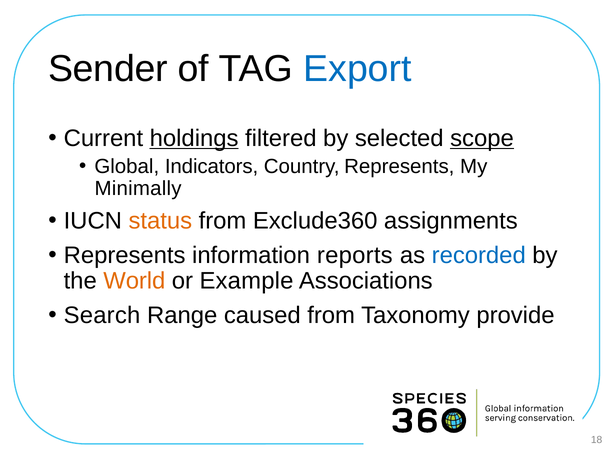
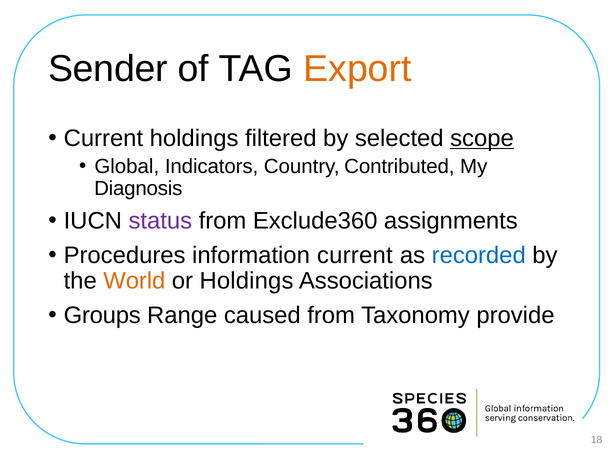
Export colour: blue -> orange
holdings at (194, 138) underline: present -> none
Country Represents: Represents -> Contributed
Minimally: Minimally -> Diagnosis
status colour: orange -> purple
Represents at (125, 256): Represents -> Procedures
information reports: reports -> current
or Example: Example -> Holdings
Search: Search -> Groups
